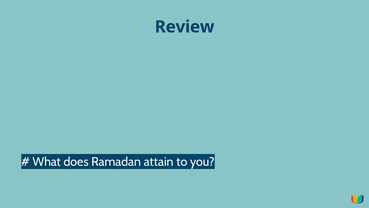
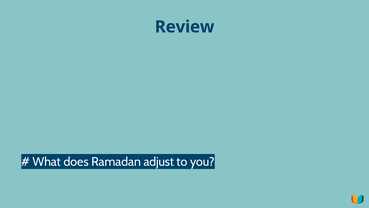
attain: attain -> adjust
